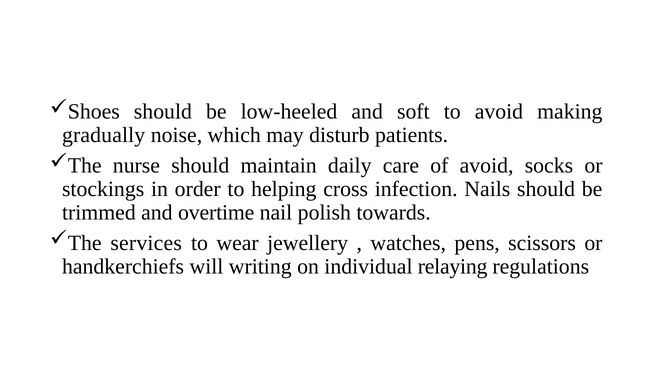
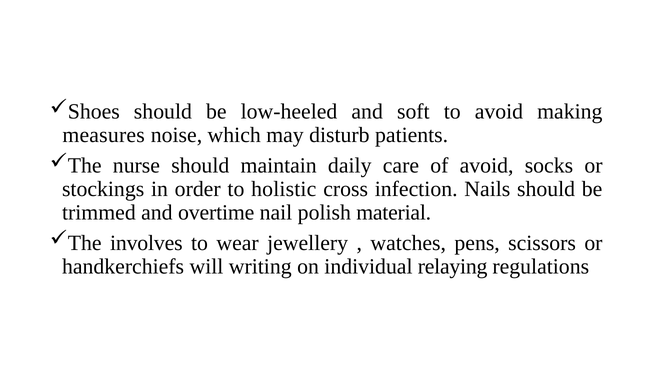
gradually: gradually -> measures
helping: helping -> holistic
towards: towards -> material
services: services -> involves
